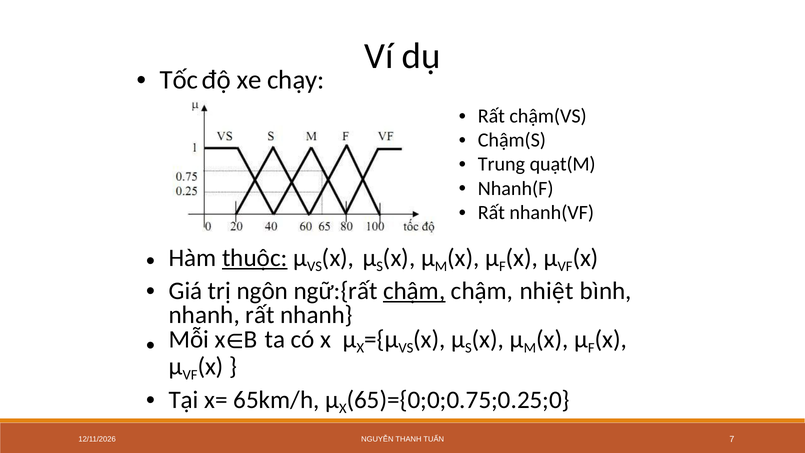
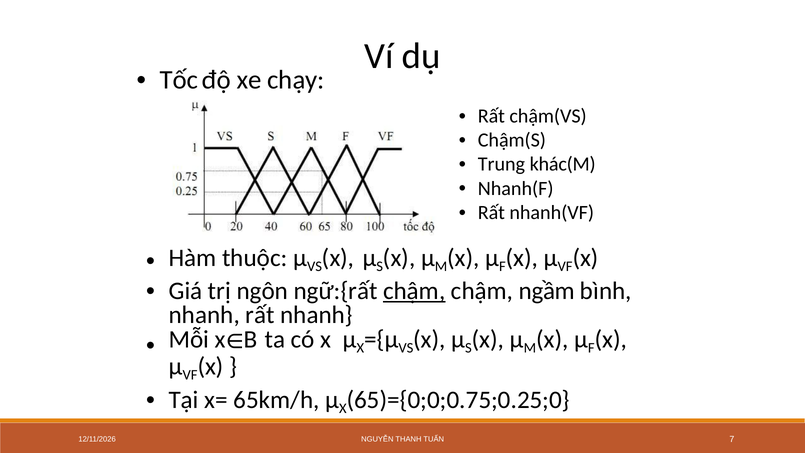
quạt(M: quạt(M -> khác(M
thuộc underline: present -> none
nhiệt: nhiệt -> ngầm
